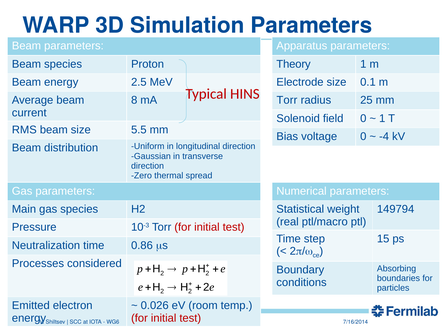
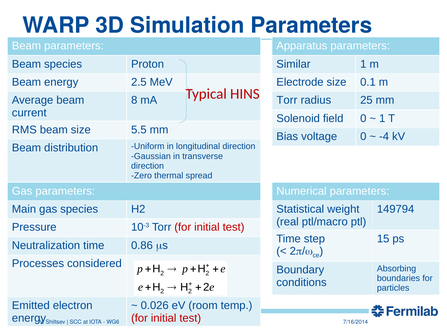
Theory: Theory -> Similar
